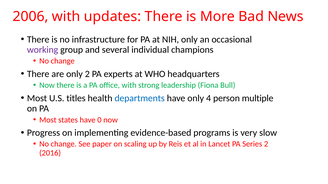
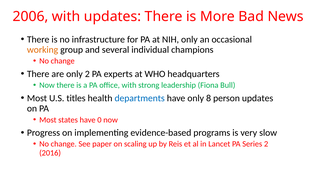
working colour: purple -> orange
4: 4 -> 8
person multiple: multiple -> updates
